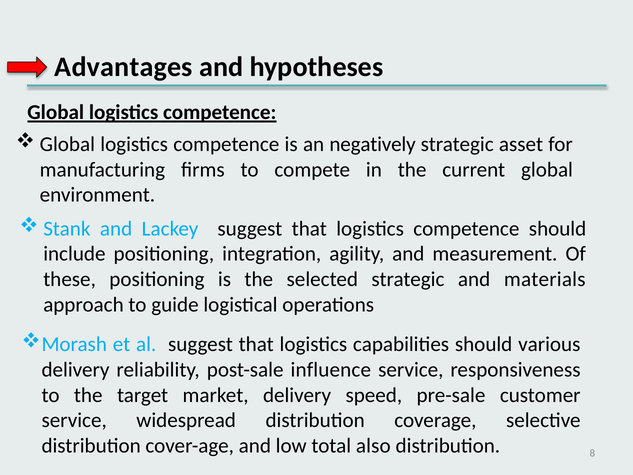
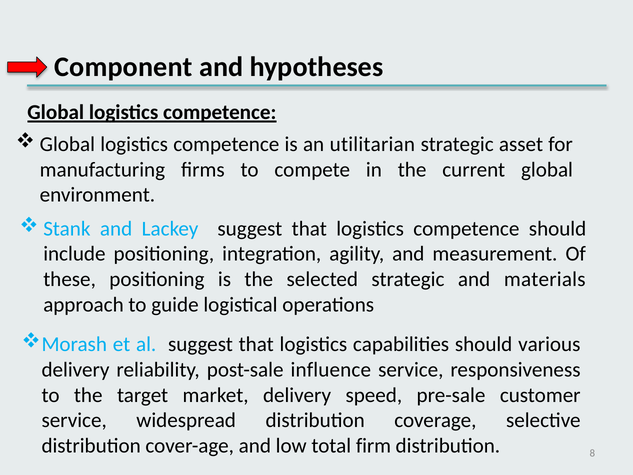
Advantages: Advantages -> Component
negatively: negatively -> utilitarian
also: also -> firm
